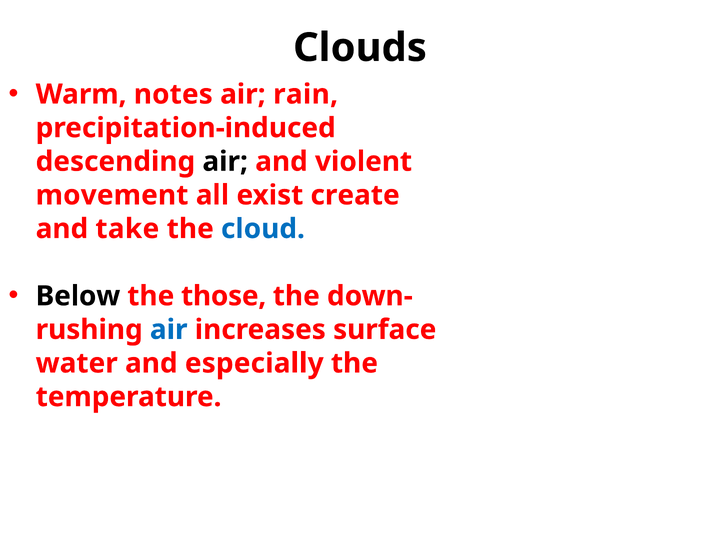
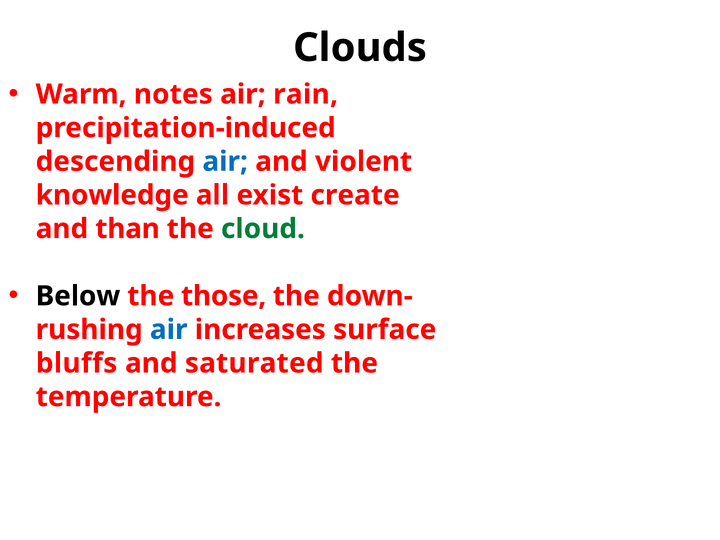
air at (225, 162) colour: black -> blue
movement: movement -> knowledge
take: take -> than
cloud colour: blue -> green
water: water -> bluffs
especially: especially -> saturated
